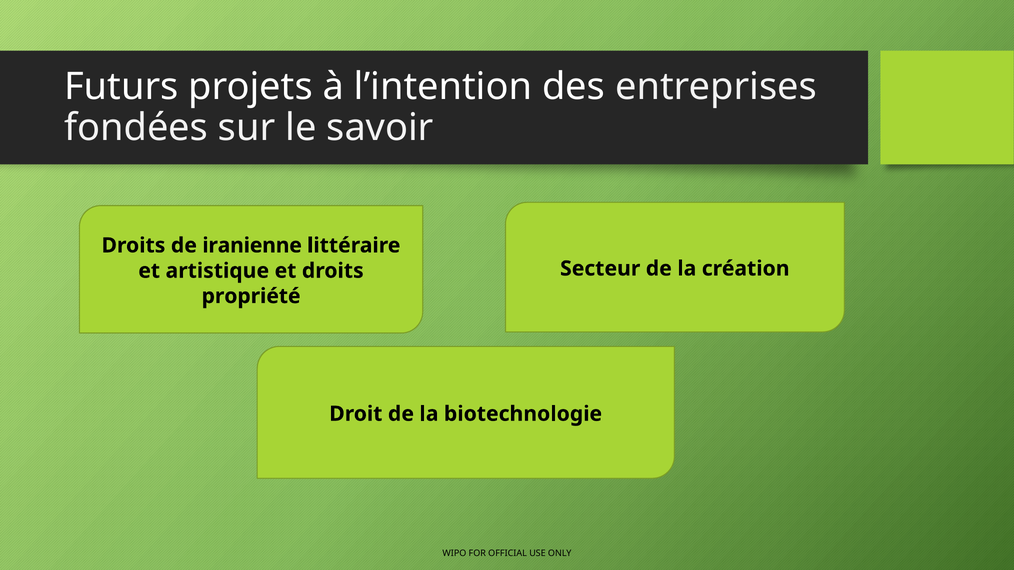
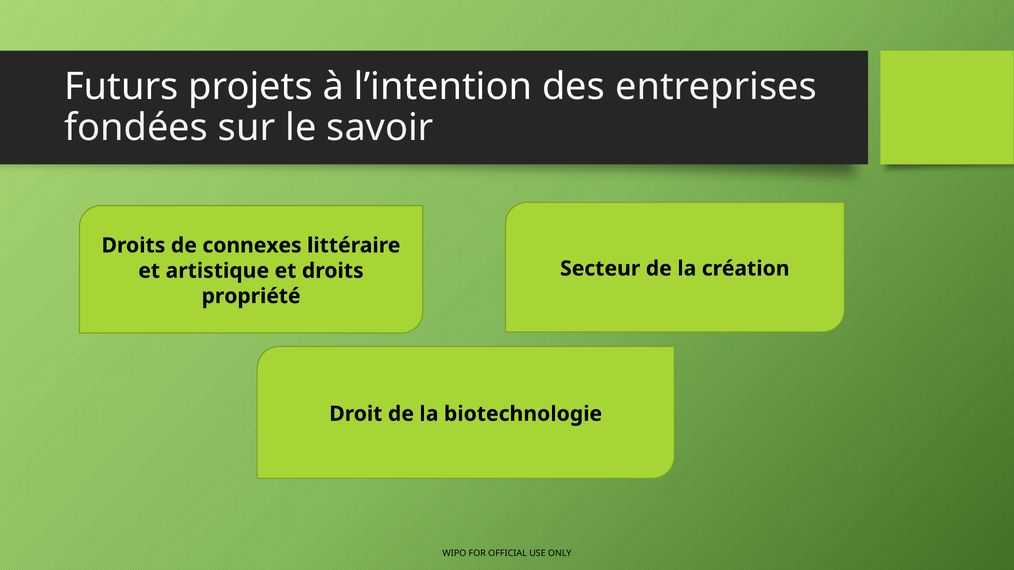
iranienne: iranienne -> connexes
